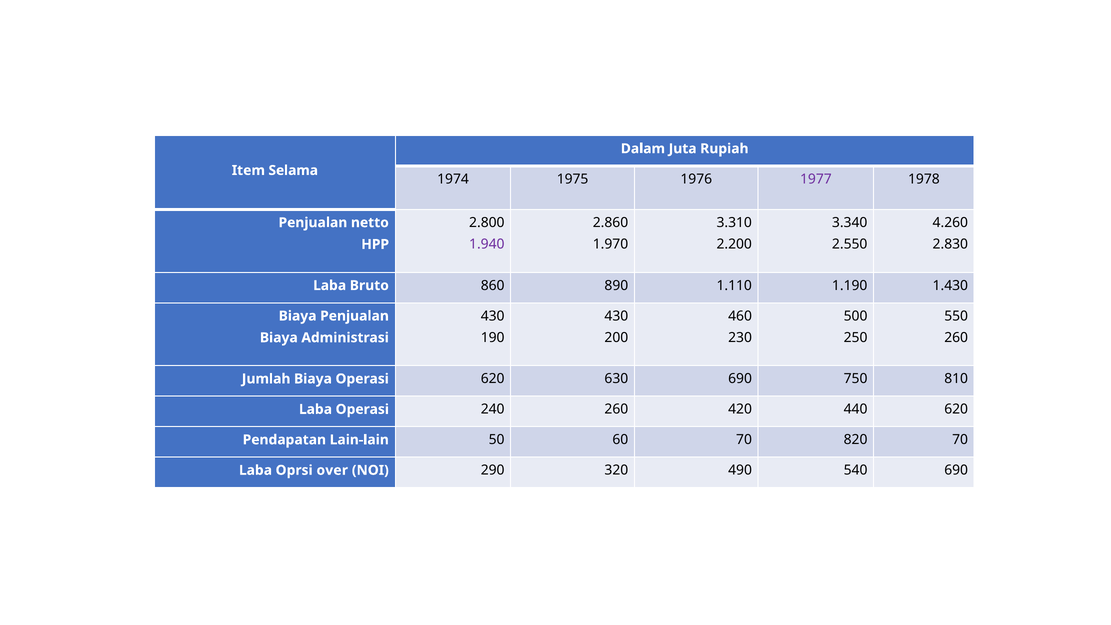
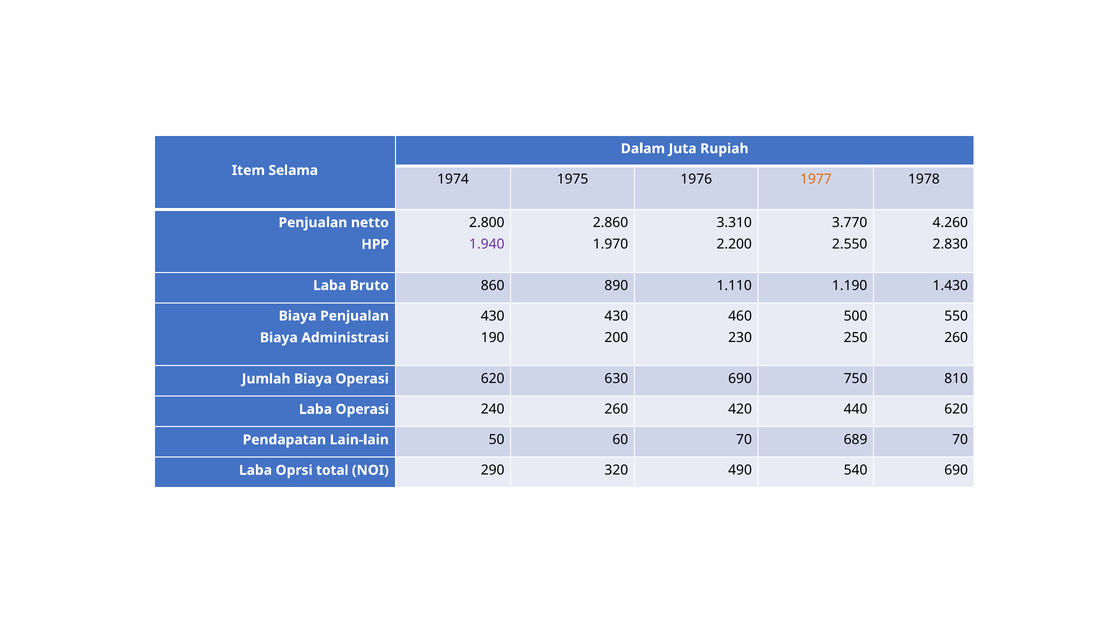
1977 colour: purple -> orange
3.340: 3.340 -> 3.770
820: 820 -> 689
over: over -> total
